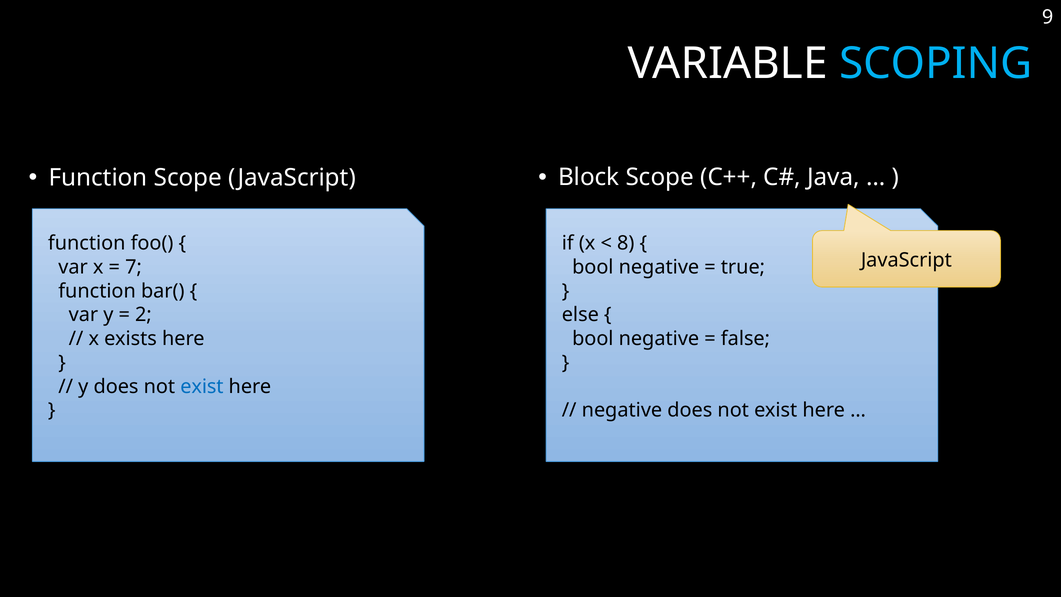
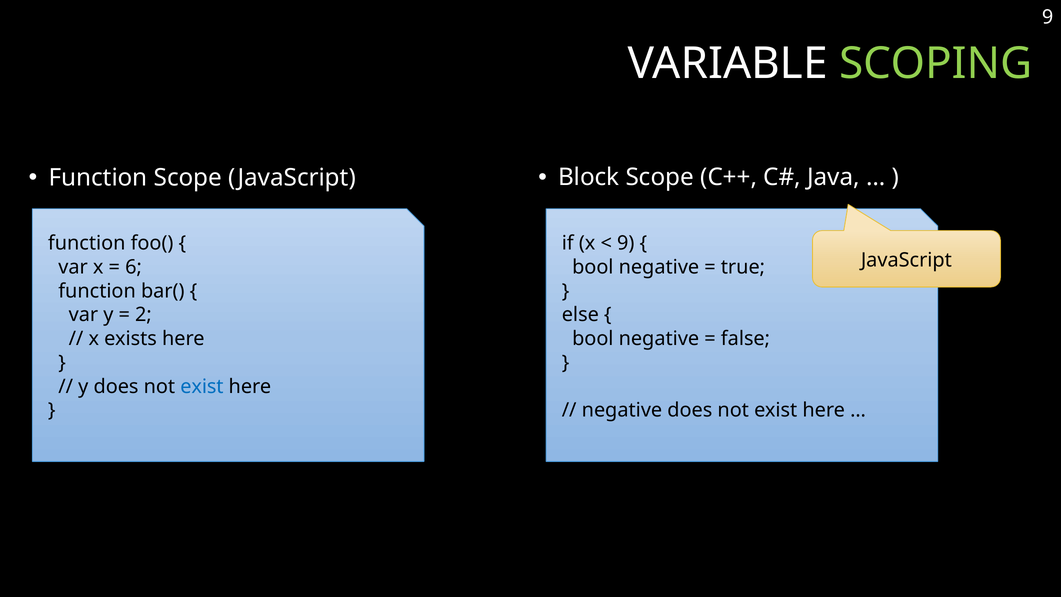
SCOPING colour: light blue -> light green
8 at (626, 243): 8 -> 9
7: 7 -> 6
